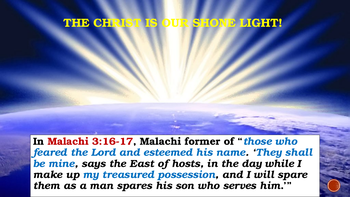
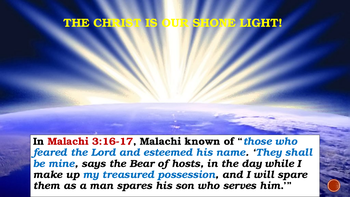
former: former -> known
East: East -> Bear
